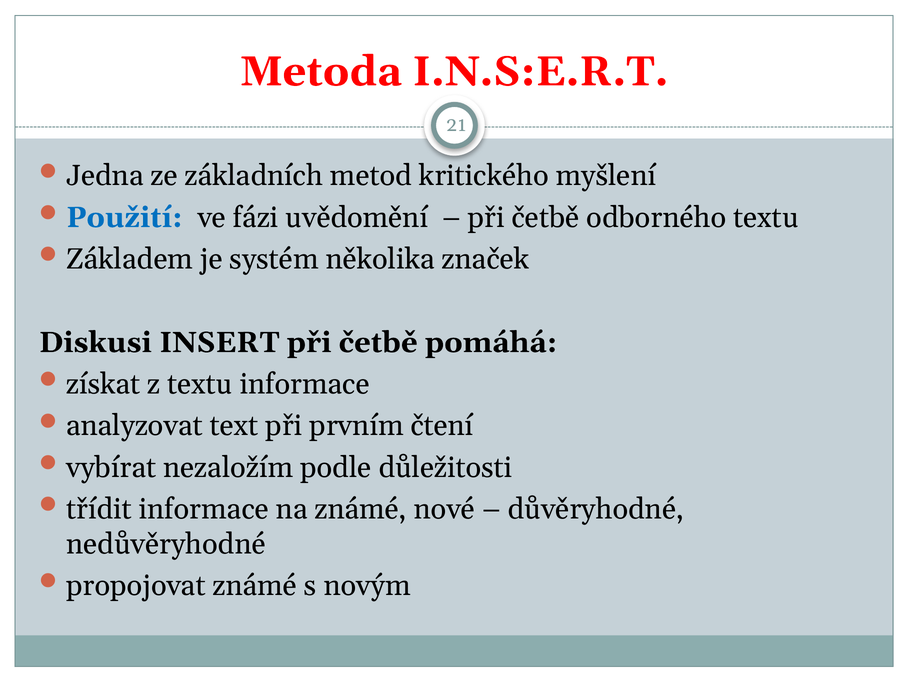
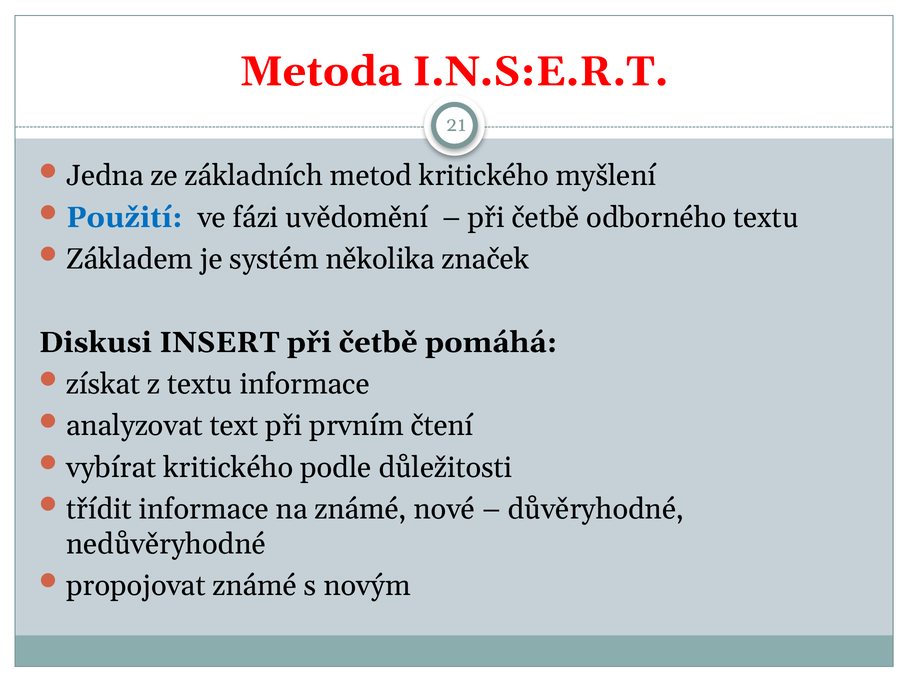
vybírat nezaložím: nezaložím -> kritického
